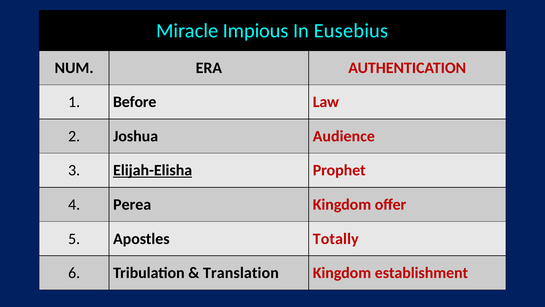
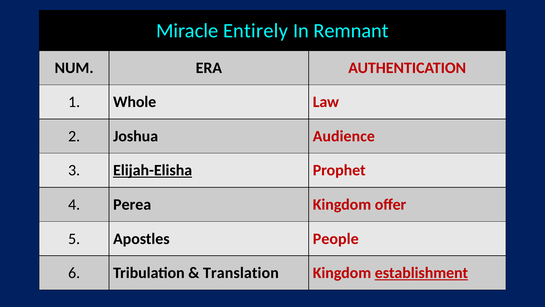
Impious: Impious -> Entirely
Eusebius: Eusebius -> Remnant
Before: Before -> Whole
Totally: Totally -> People
establishment underline: none -> present
